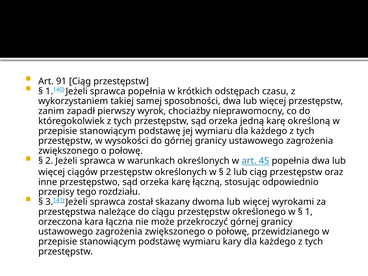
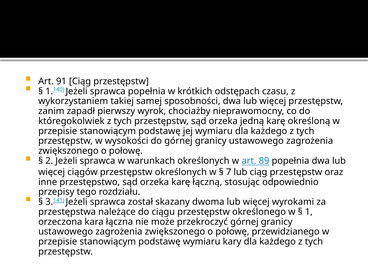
45: 45 -> 89
2 at (229, 172): 2 -> 7
